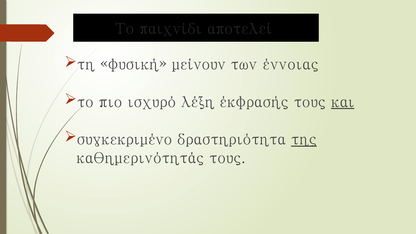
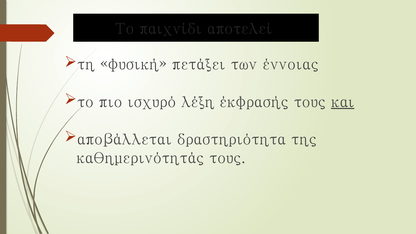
μείνουν: μείνουν -> πετάξει
συγκεκριμένο: συγκεκριμένο -> αποβάλλεται
της underline: present -> none
